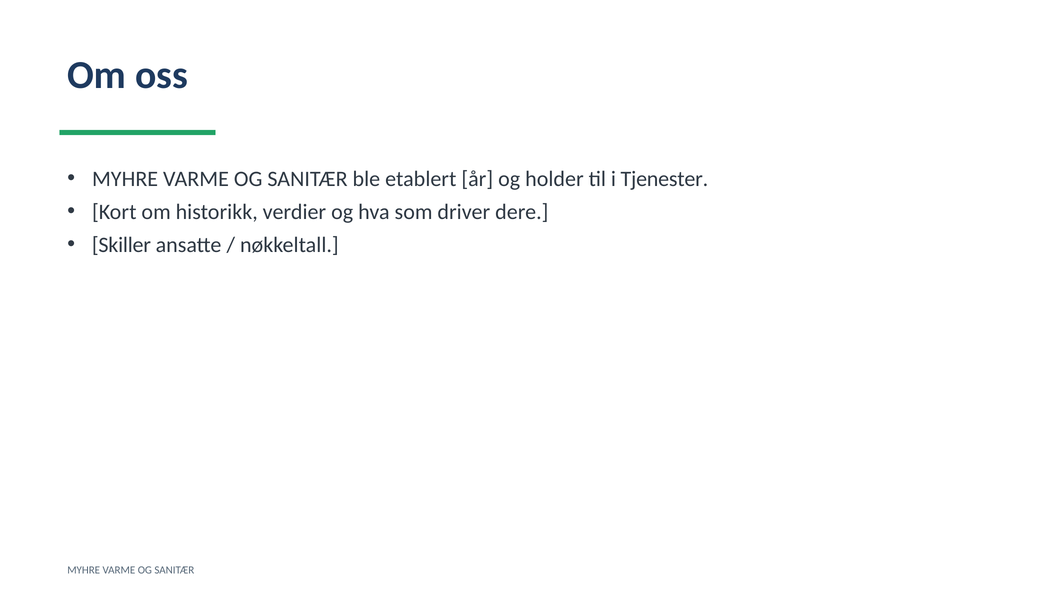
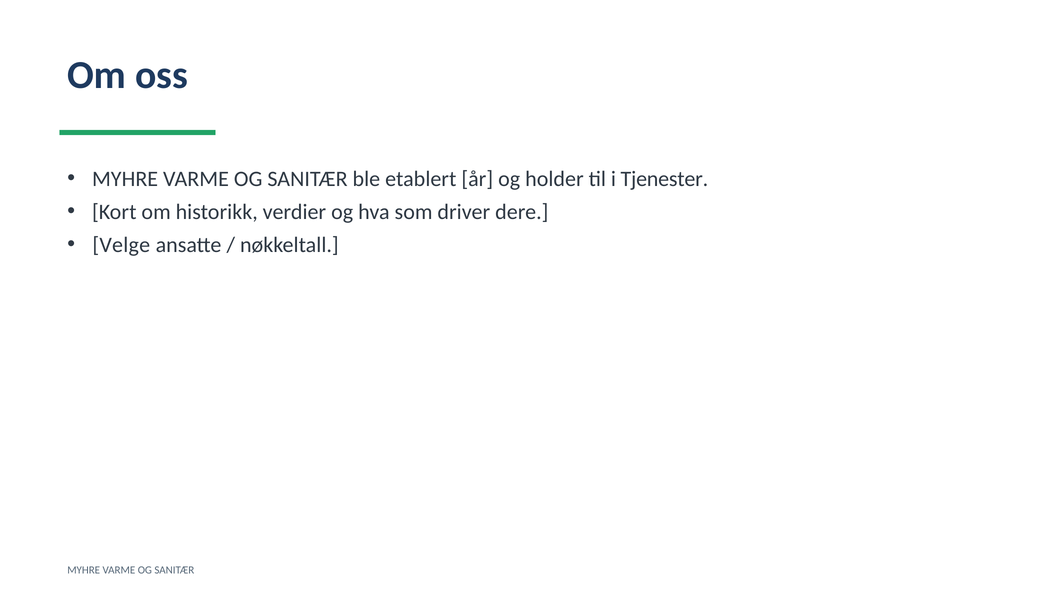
Skiller: Skiller -> Velge
